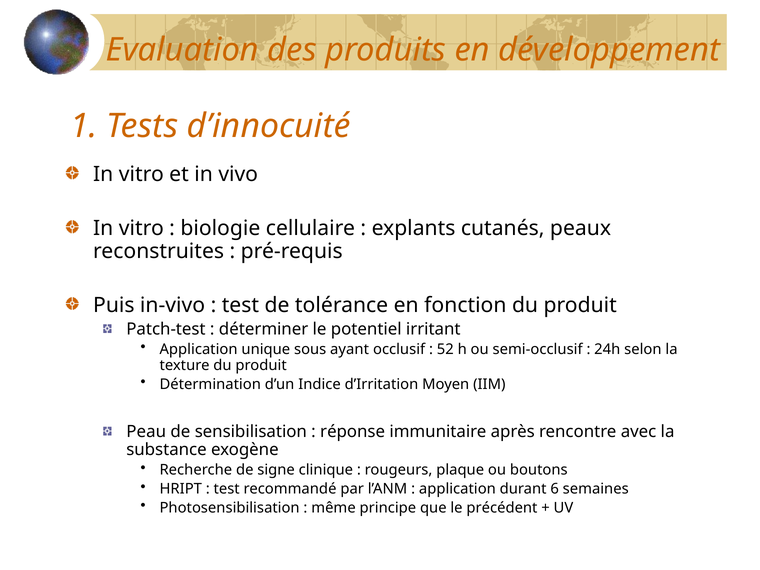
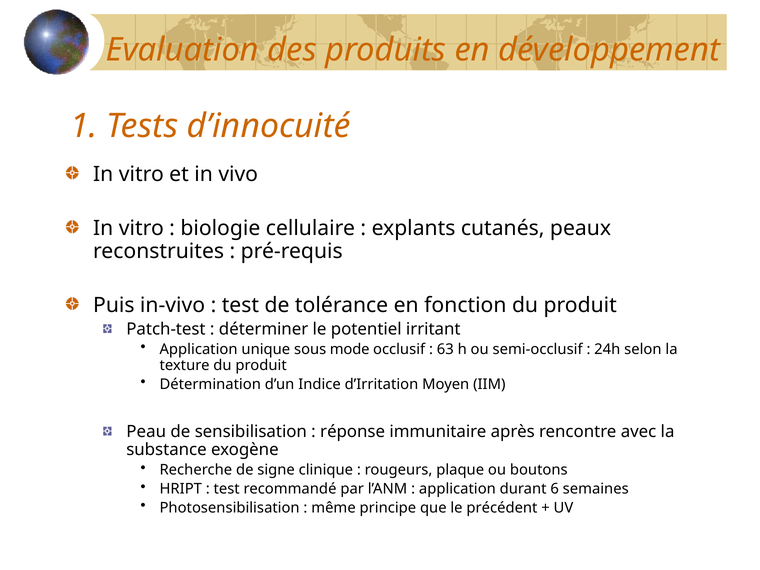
ayant: ayant -> mode
52: 52 -> 63
